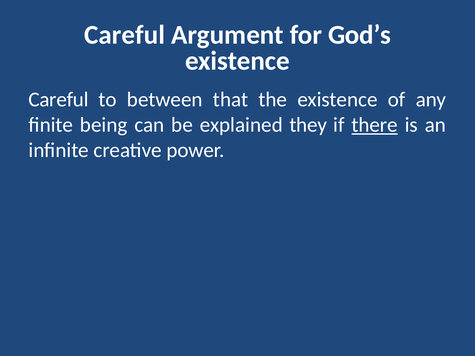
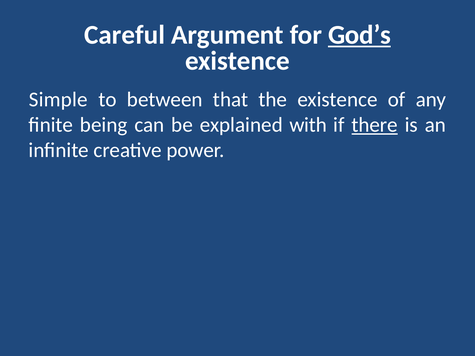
God’s underline: none -> present
Careful at (59, 100): Careful -> Simple
they: they -> with
